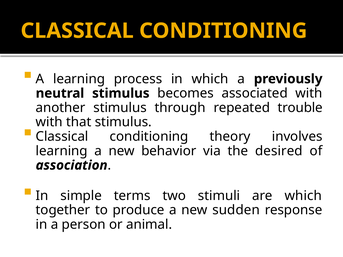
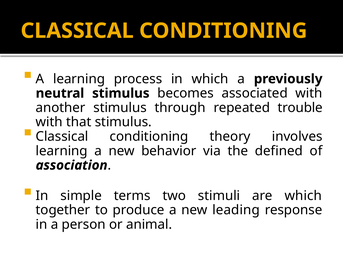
desired: desired -> defined
sudden: sudden -> leading
